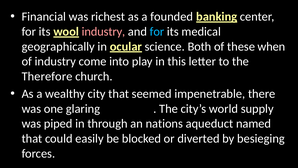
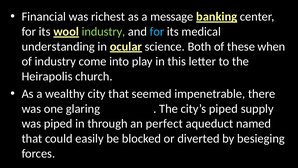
founded: founded -> message
industry at (104, 32) colour: pink -> light green
geographically: geographically -> understanding
Therefore: Therefore -> Heirapolis
city’s world: world -> piped
nations: nations -> perfect
